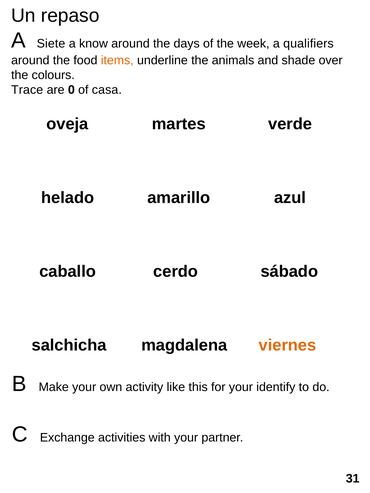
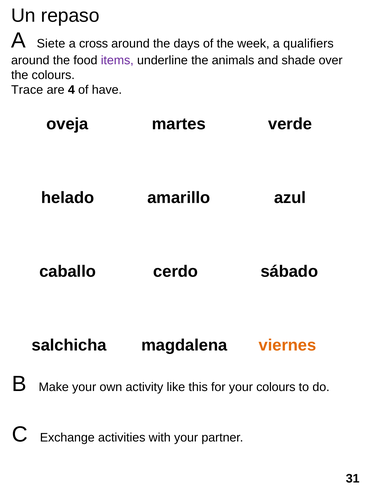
know: know -> cross
items colour: orange -> purple
0: 0 -> 4
casa: casa -> have
your identify: identify -> colours
